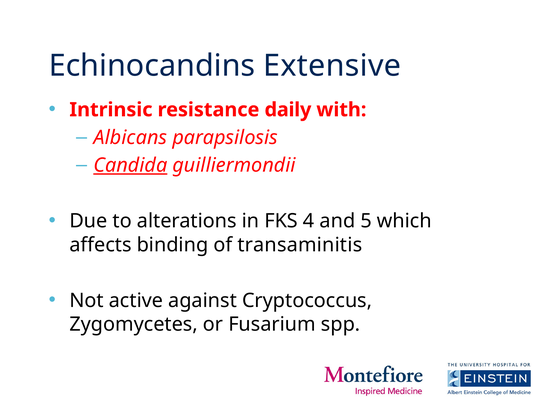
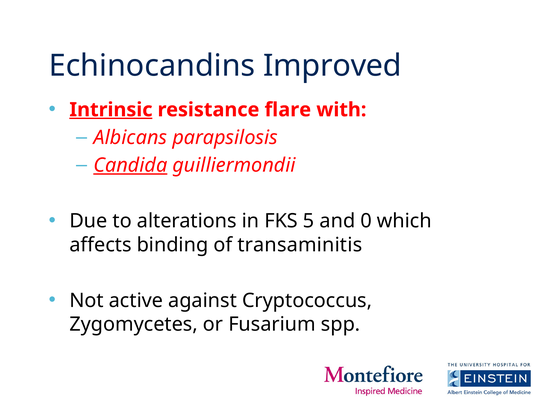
Extensive: Extensive -> Improved
Intrinsic underline: none -> present
daily: daily -> flare
4: 4 -> 5
5: 5 -> 0
